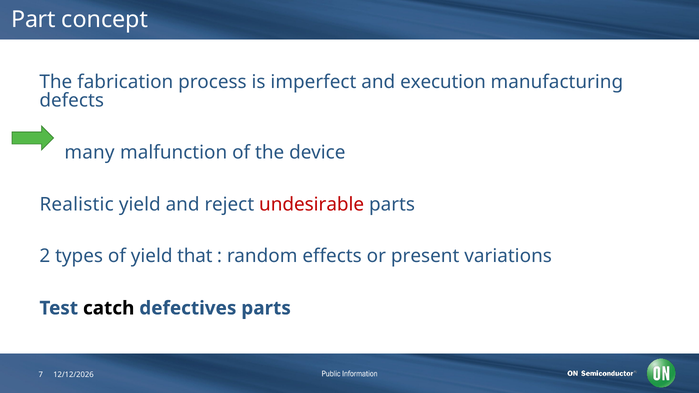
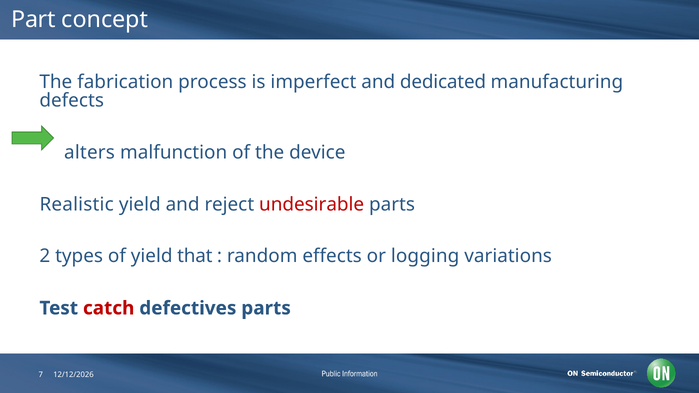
execution: execution -> dedicated
many: many -> alters
present: present -> logging
catch colour: black -> red
